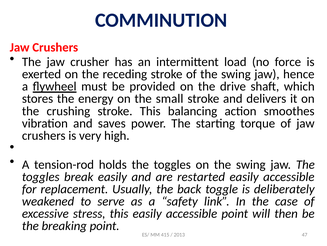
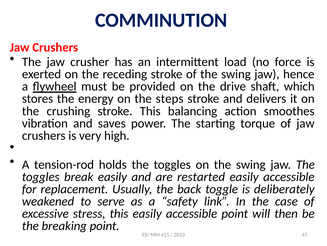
small: small -> steps
